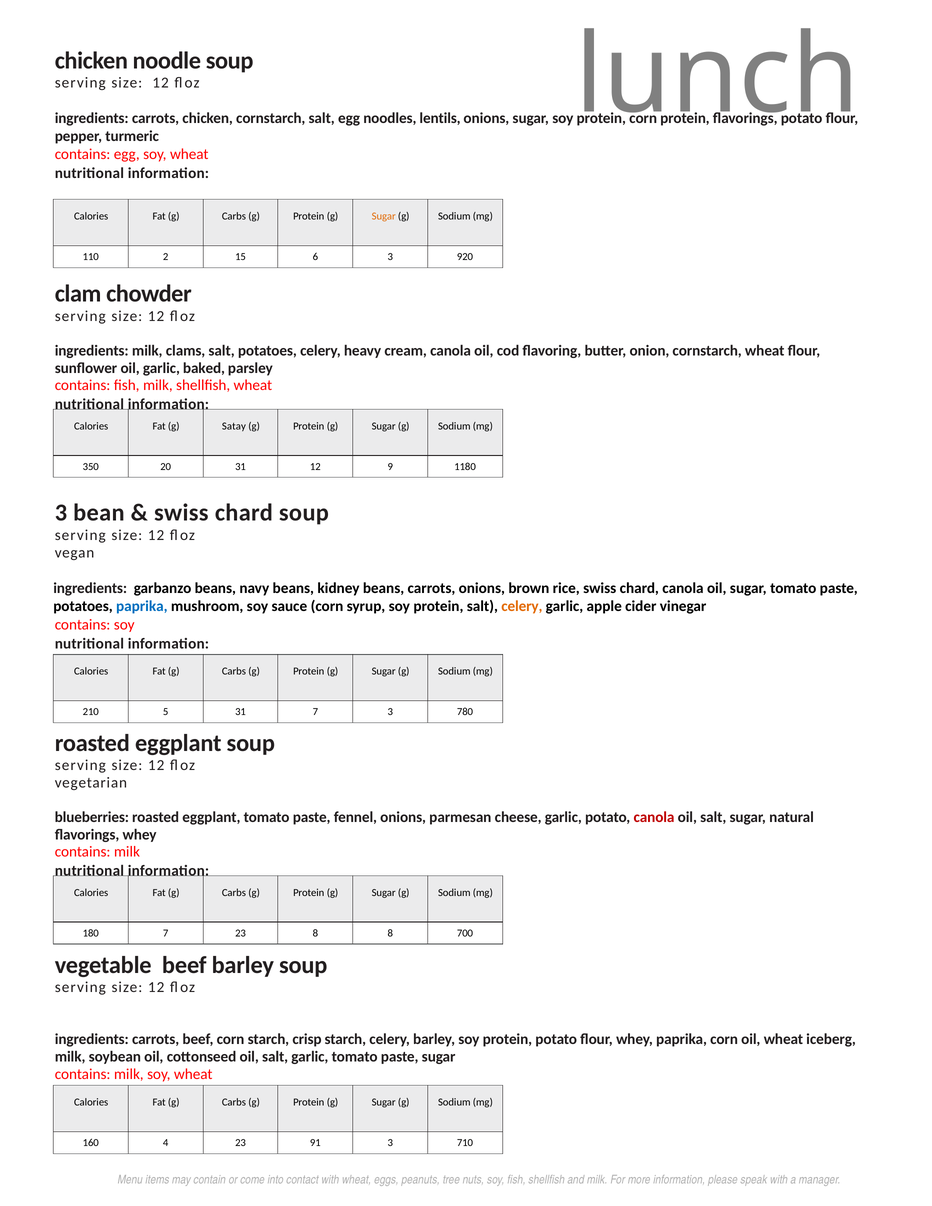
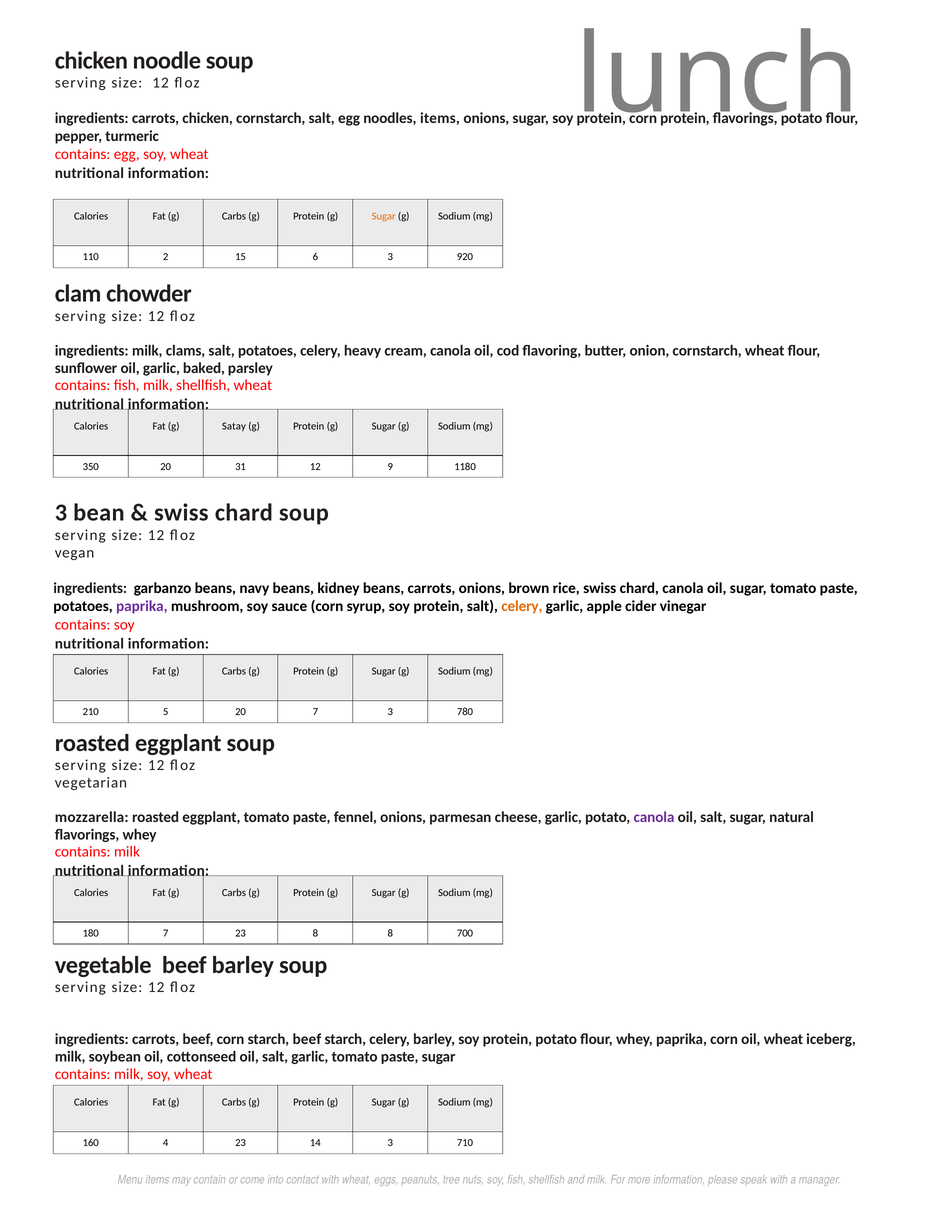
noodles lentils: lentils -> items
paprika at (142, 606) colour: blue -> purple
5 31: 31 -> 20
blueberries: blueberries -> mozzarella
canola at (654, 817) colour: red -> purple
starch crisp: crisp -> beef
91: 91 -> 14
